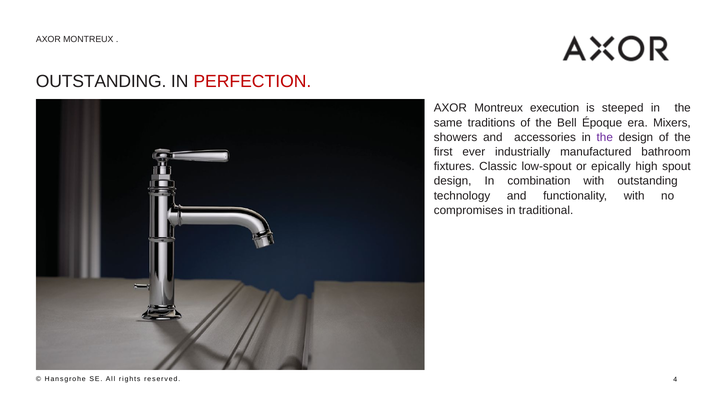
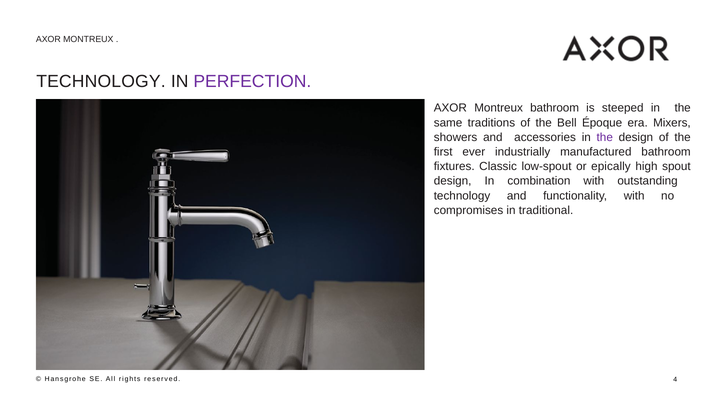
OUTSTANDING at (101, 82): OUTSTANDING -> TECHNOLOGY
PERFECTION colour: red -> purple
Montreux execution: execution -> bathroom
